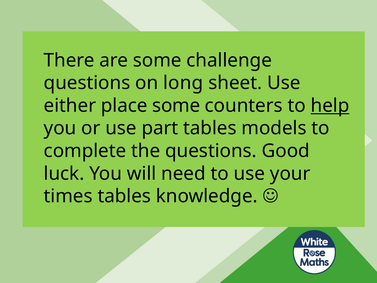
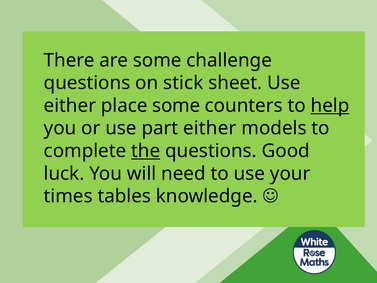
long: long -> stick
part tables: tables -> either
the underline: none -> present
